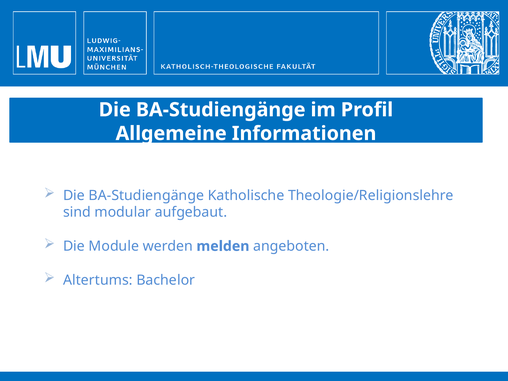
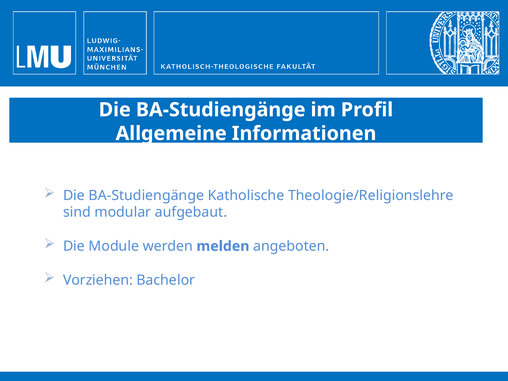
Altertums: Altertums -> Vorziehen
